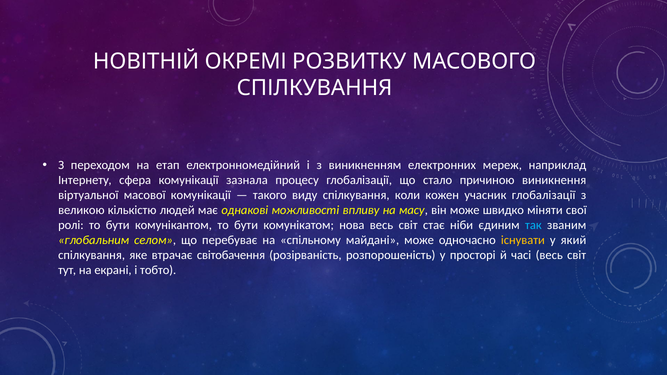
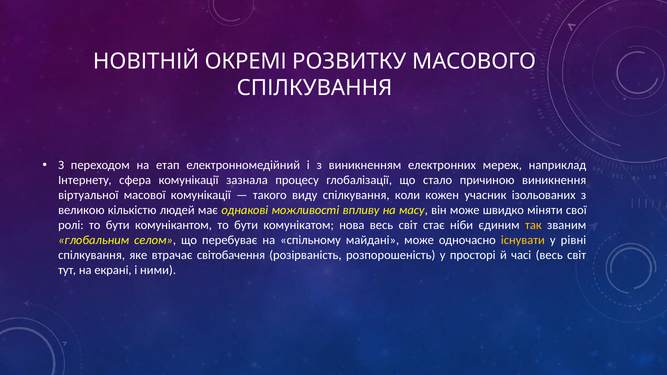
учасник глобалізації: глобалізації -> ізольованих
так colour: light blue -> yellow
який: який -> рівні
тобто: тобто -> ними
